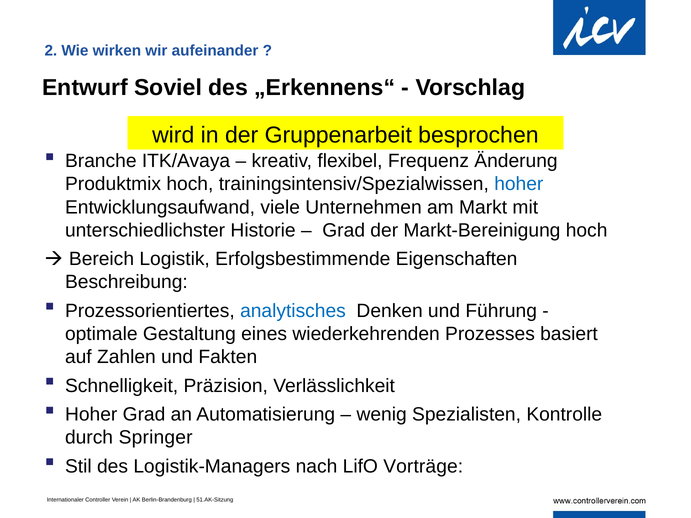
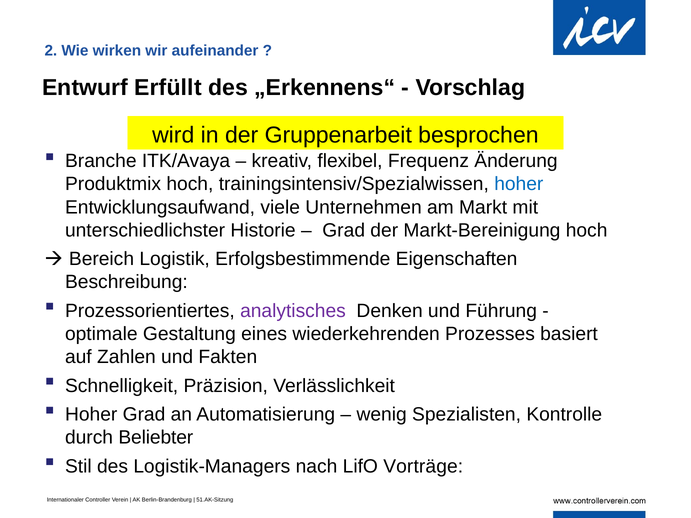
Soviel: Soviel -> Erfüllt
analytisches colour: blue -> purple
Springer: Springer -> Beliebter
